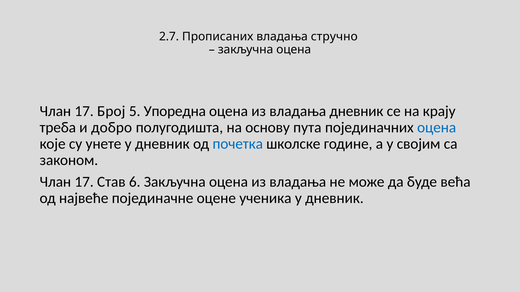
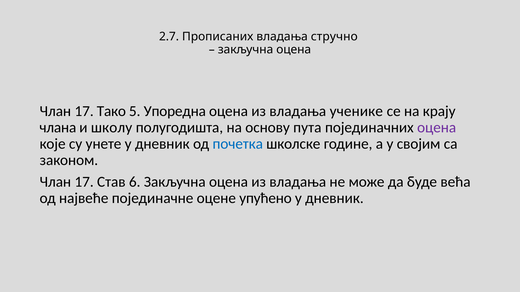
Број: Број -> Тако
владања дневник: дневник -> ученике
треба: треба -> члана
добро: добро -> школу
оцена at (437, 128) colour: blue -> purple
ученика: ученика -> упућено
